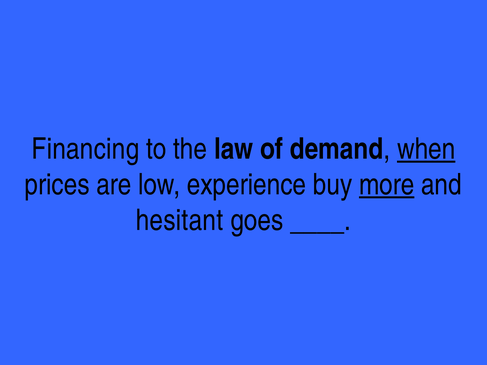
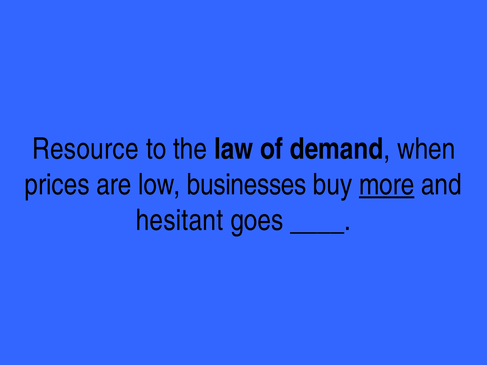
Financing: Financing -> Resource
when underline: present -> none
experience: experience -> businesses
